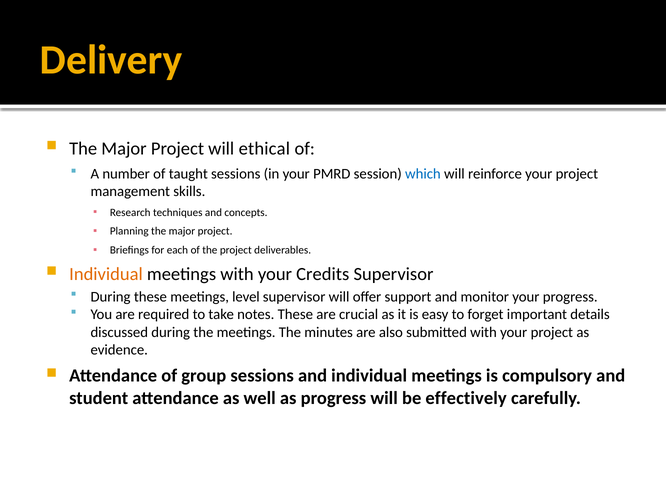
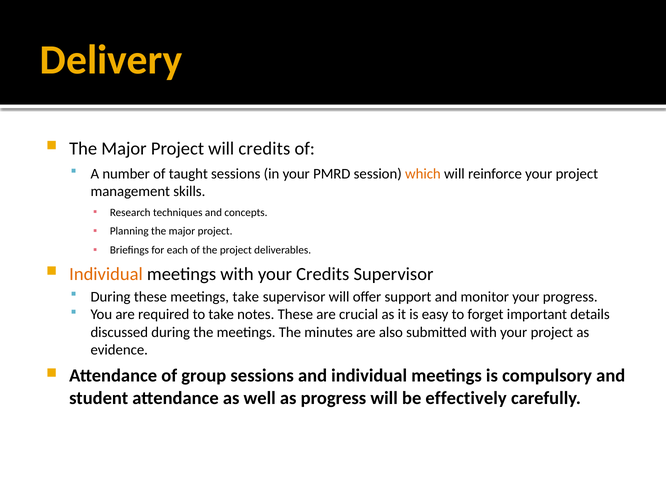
will ethical: ethical -> credits
which colour: blue -> orange
meetings level: level -> take
